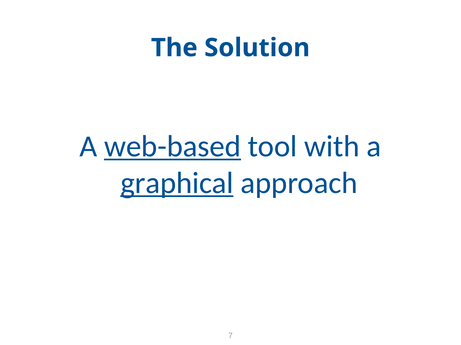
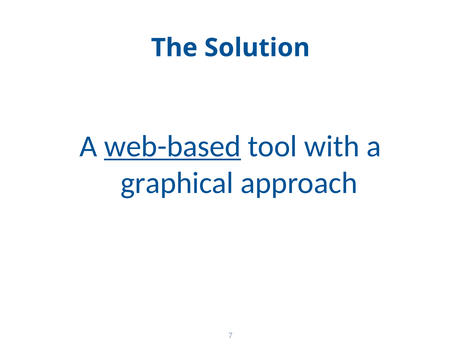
graphical underline: present -> none
